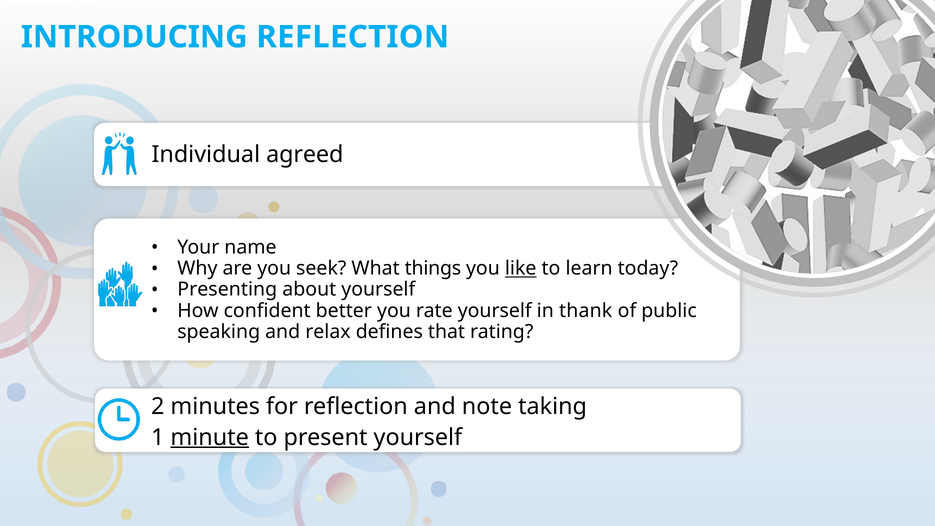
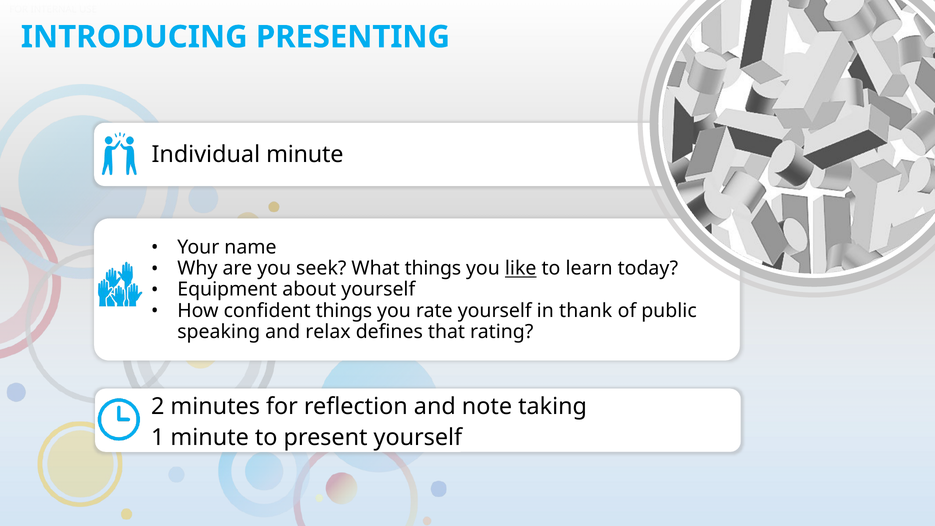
INTRODUCING REFLECTION: REFLECTION -> PRESENTING
Individual agreed: agreed -> minute
Presenting: Presenting -> Equipment
confident better: better -> things
minute at (210, 437) underline: present -> none
